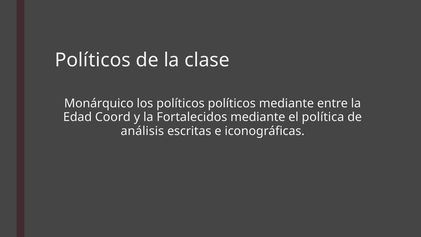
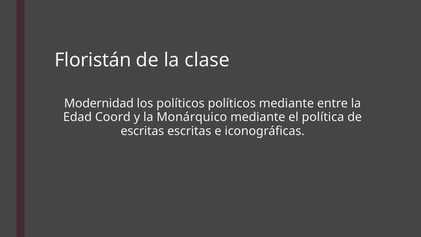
Políticos at (93, 60): Políticos -> Floristán
Monárquico: Monárquico -> Modernidad
Fortalecidos: Fortalecidos -> Monárquico
análisis at (142, 131): análisis -> escritas
